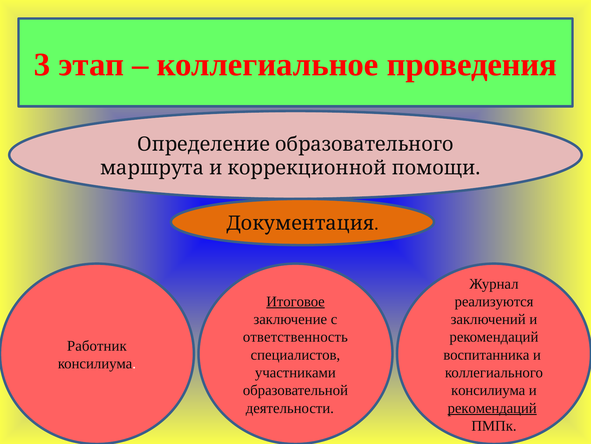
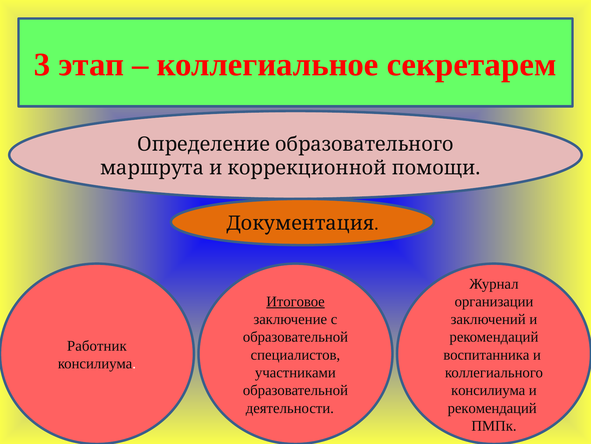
проведения: проведения -> секретарем
реализуются: реализуются -> организации
ответственность at (295, 337): ответственность -> образовательной
рекомендаций at (492, 407) underline: present -> none
